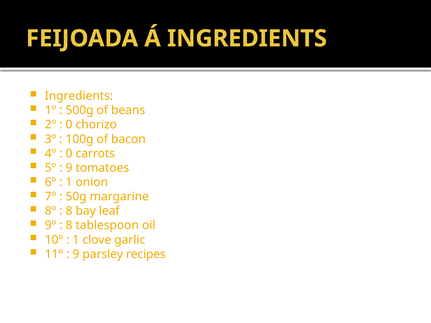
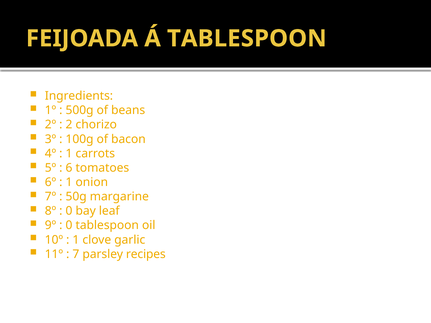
Á INGREDIENTS: INGREDIENTS -> TABLESPOON
0 at (69, 125): 0 -> 2
0 at (69, 154): 0 -> 1
9 at (69, 168): 9 -> 6
8 at (69, 211): 8 -> 0
8 at (69, 226): 8 -> 0
9 at (76, 254): 9 -> 7
